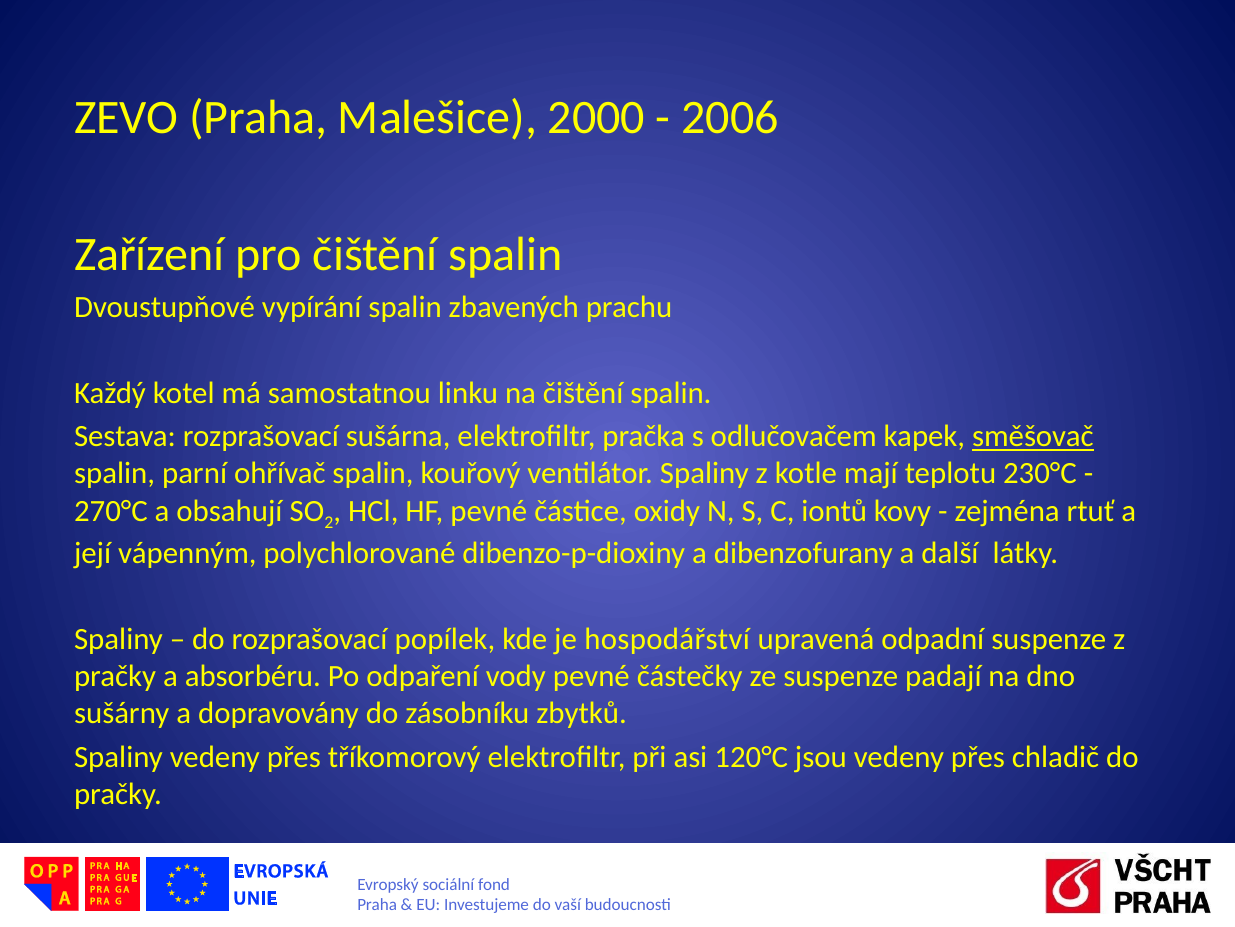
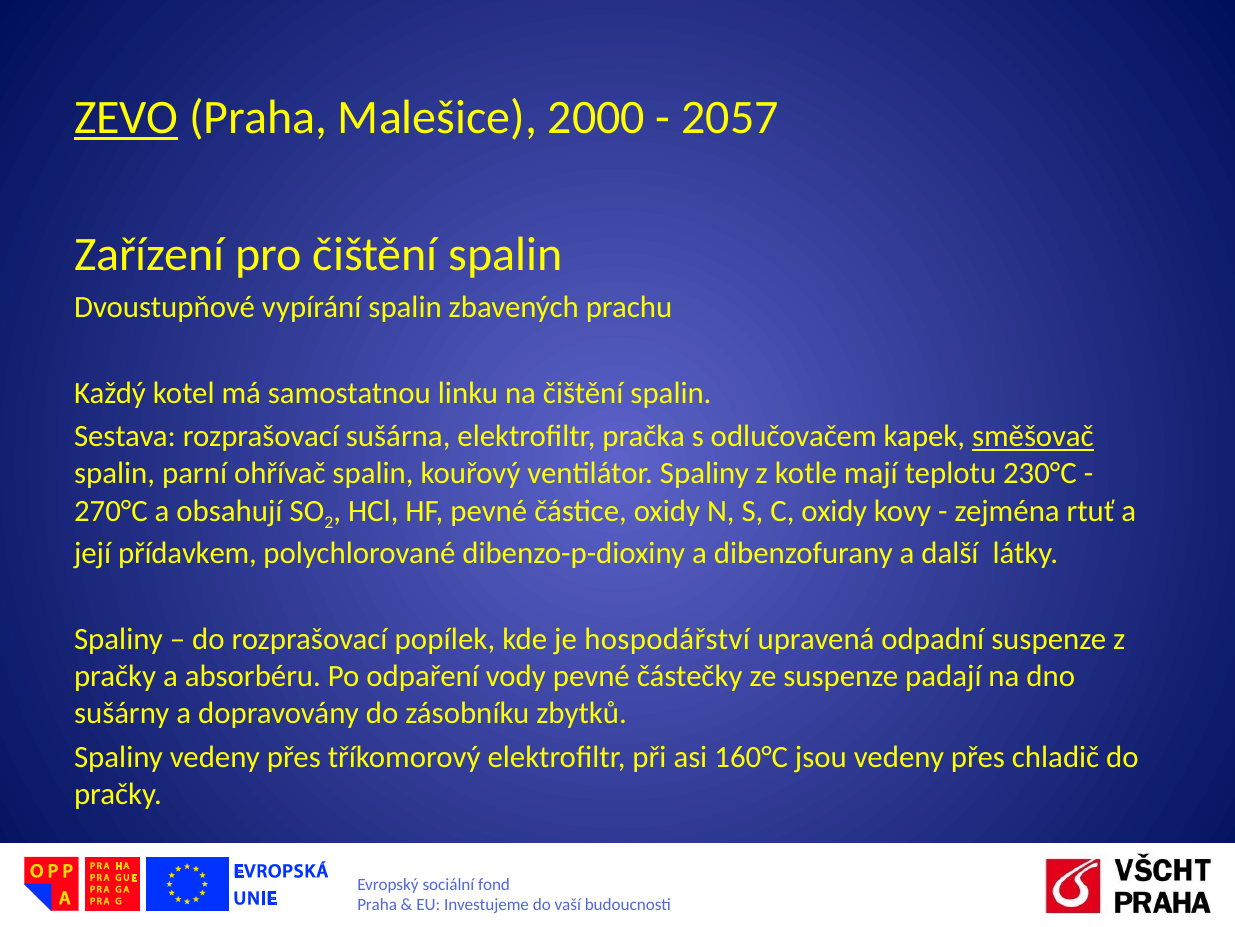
ZEVO underline: none -> present
2006: 2006 -> 2057
C iontů: iontů -> oxidy
vápenným: vápenným -> přídavkem
120°C: 120°C -> 160°C
